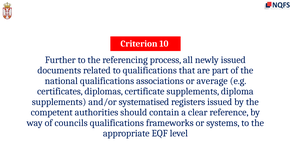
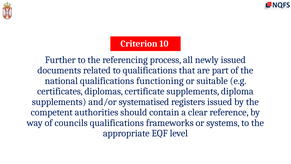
associations: associations -> functioning
average: average -> suitable
